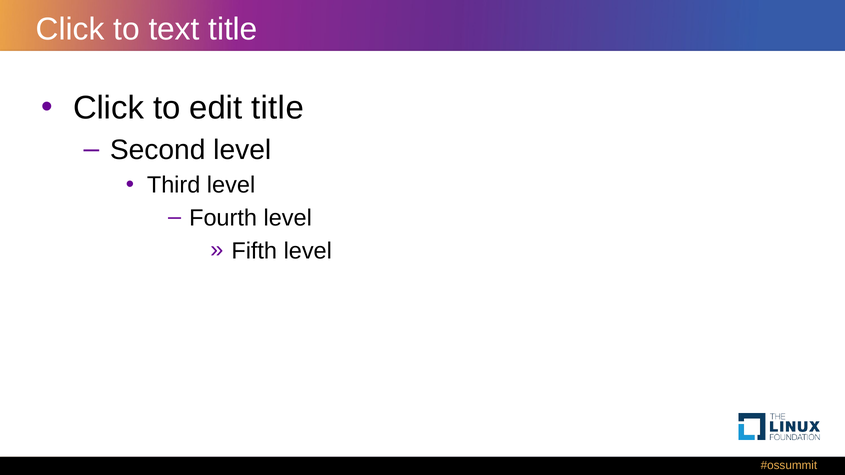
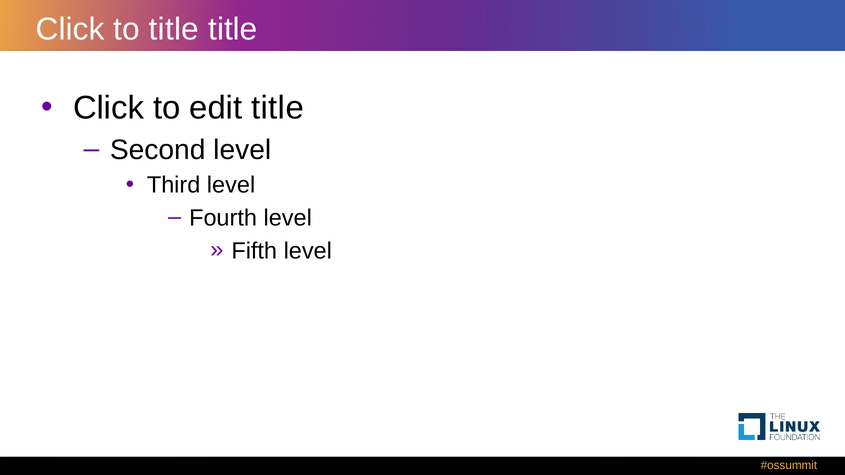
to text: text -> title
